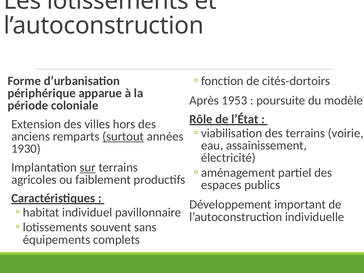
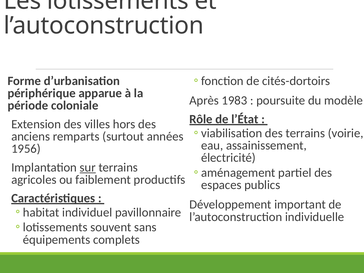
1953: 1953 -> 1983
surtout underline: present -> none
1930: 1930 -> 1956
